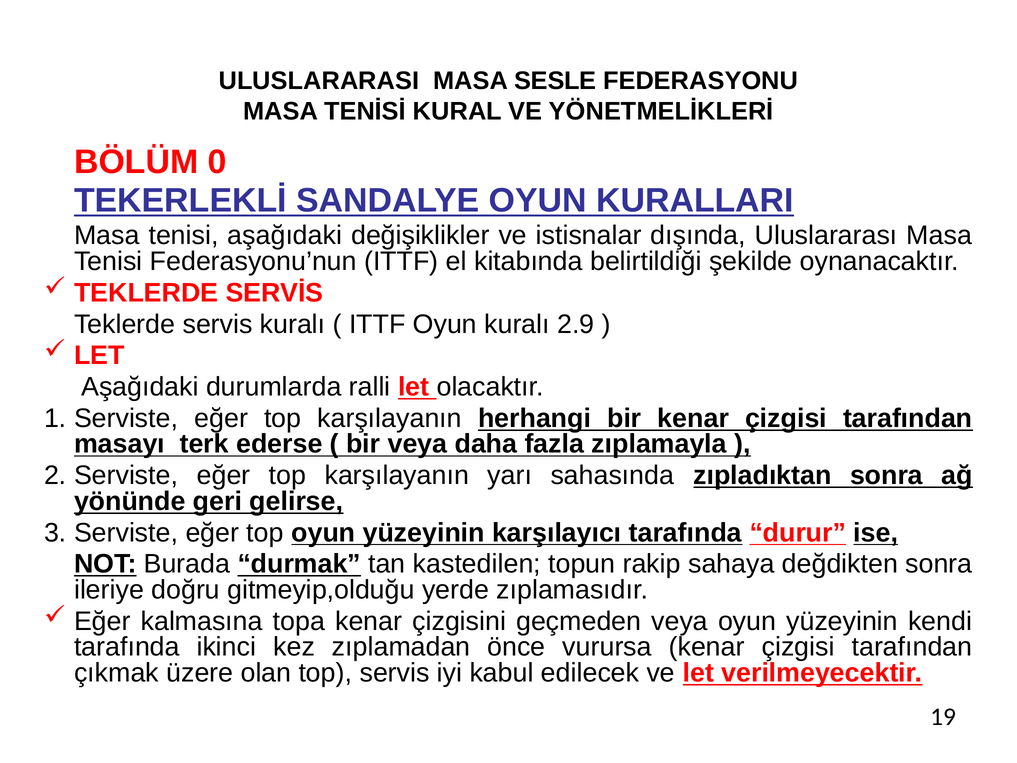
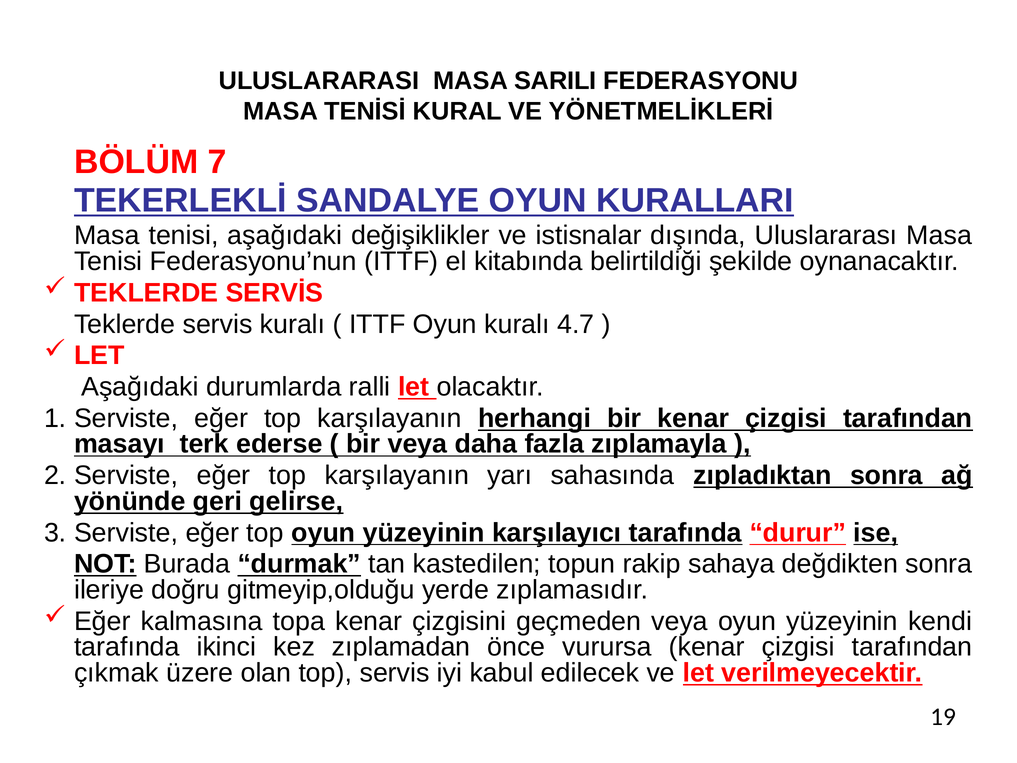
SESLE: SESLE -> SARILI
0: 0 -> 7
2.9: 2.9 -> 4.7
